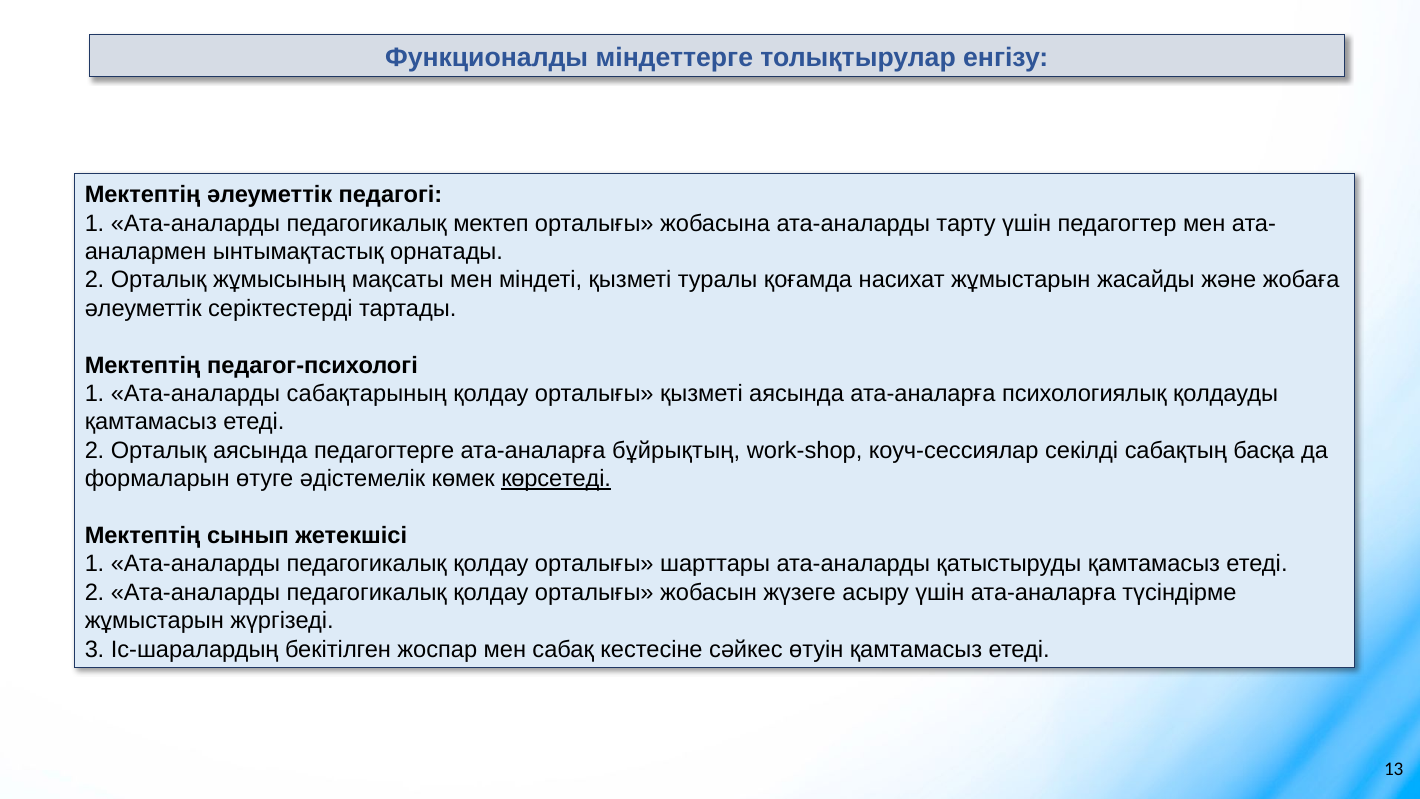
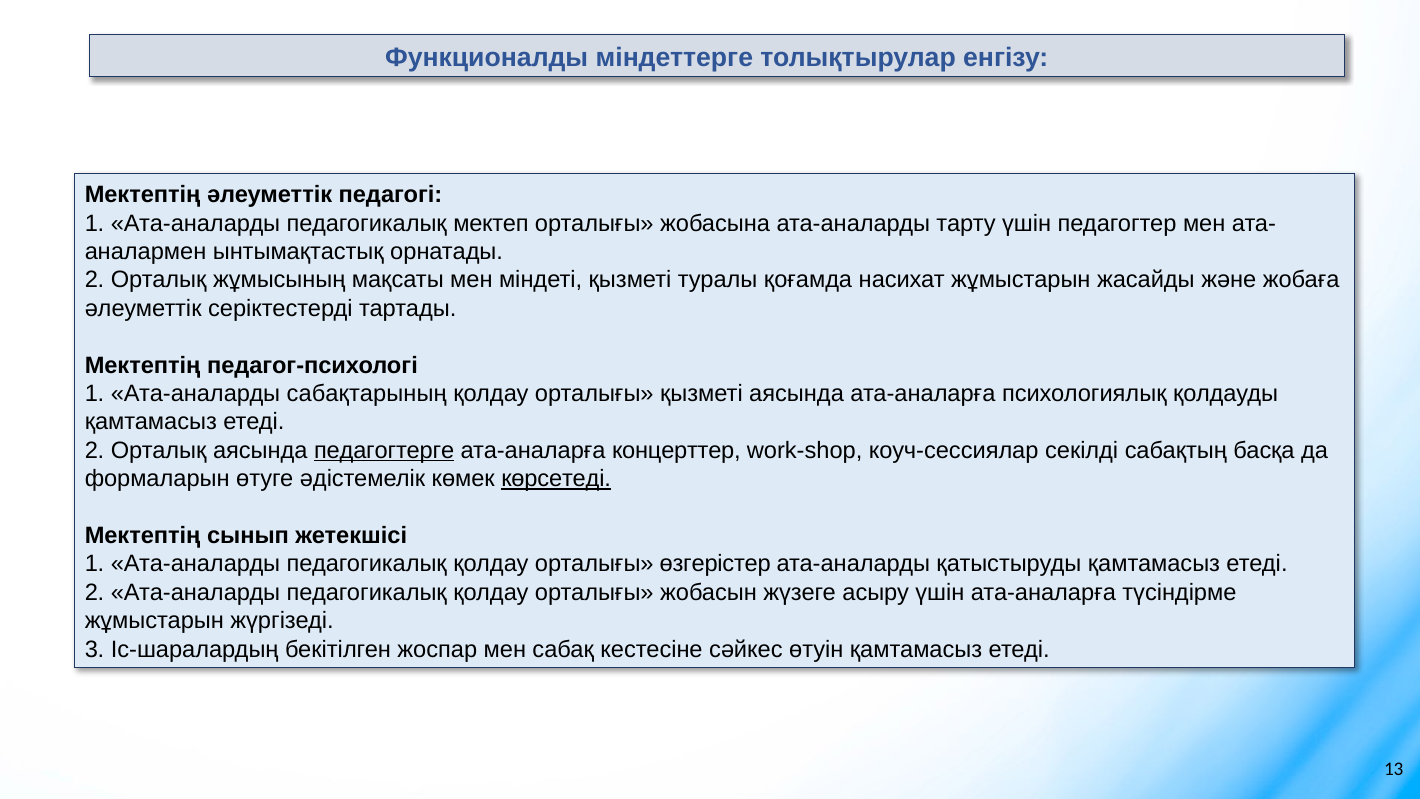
педагогтерге underline: none -> present
бұйрықтың: бұйрықтың -> концерттер
шарттары: шарттары -> өзгерістер
